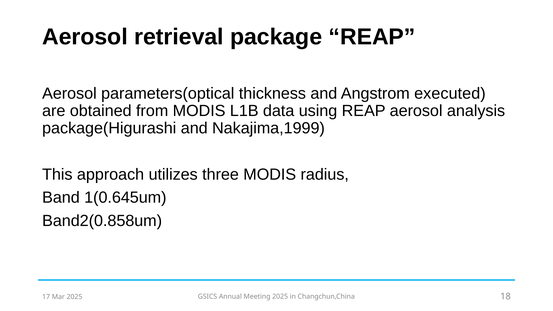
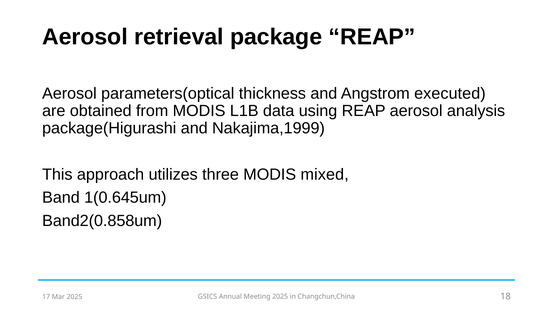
radius: radius -> mixed
